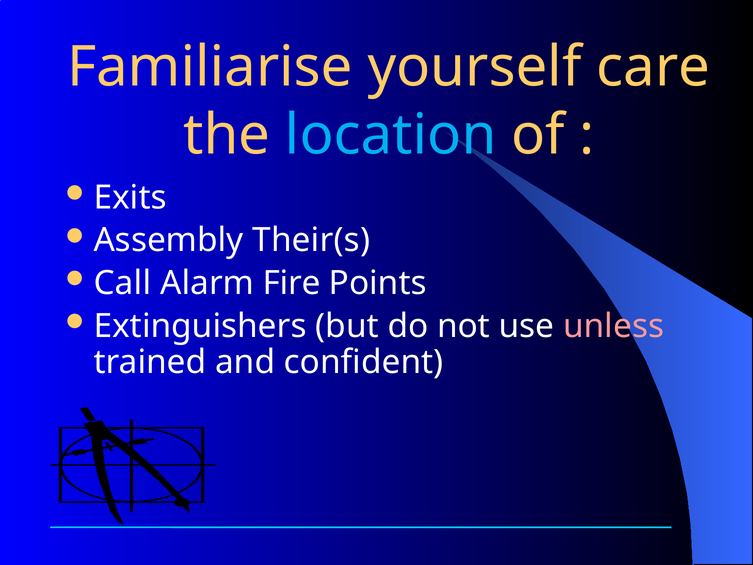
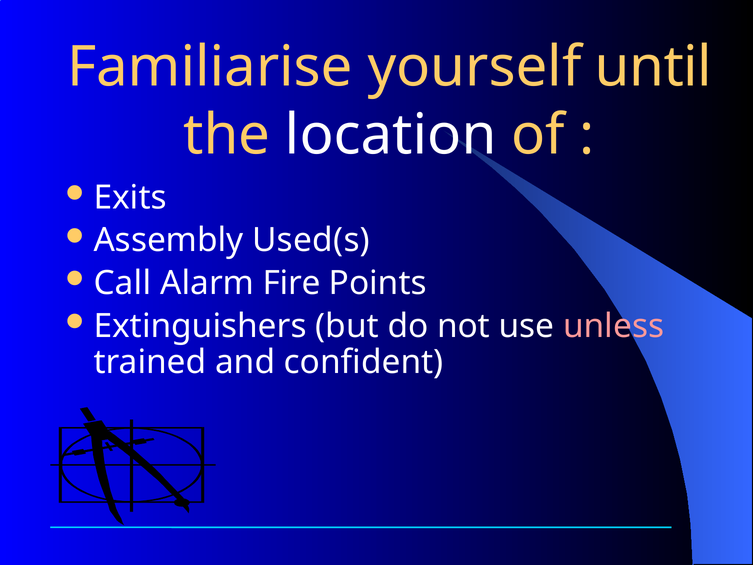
care: care -> until
location colour: light blue -> white
Their(s: Their(s -> Used(s
